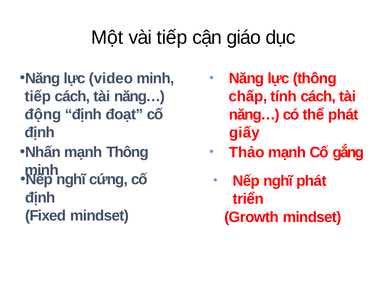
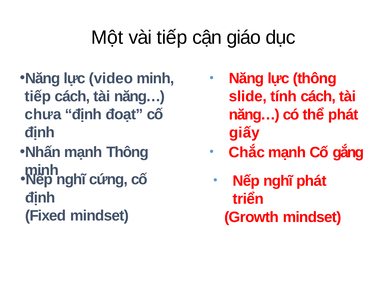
chấp: chấp -> slide
động: động -> chưa
Thảo: Thảo -> Chắc
